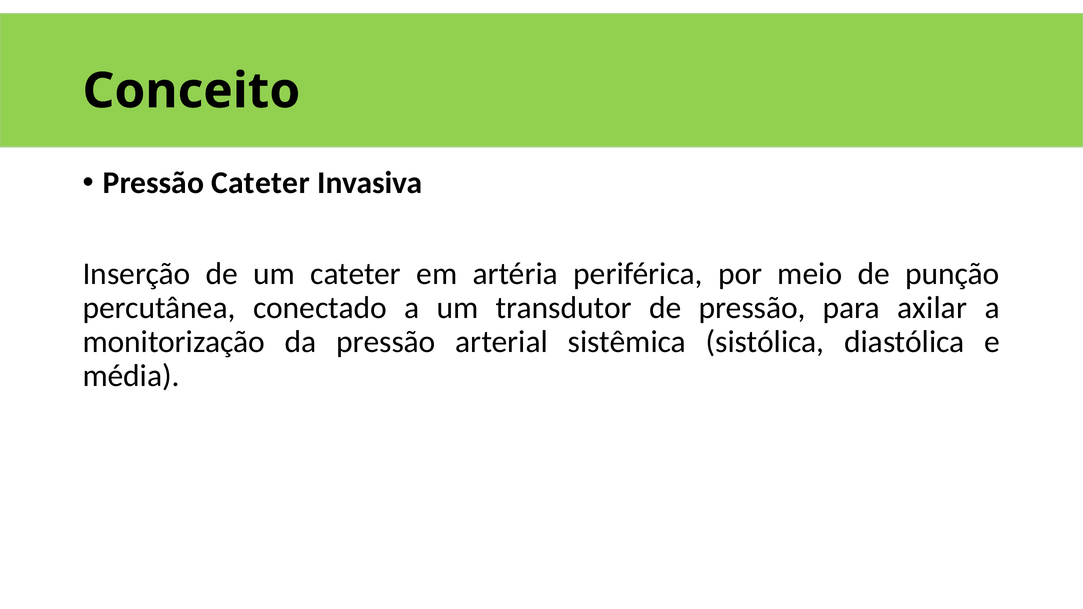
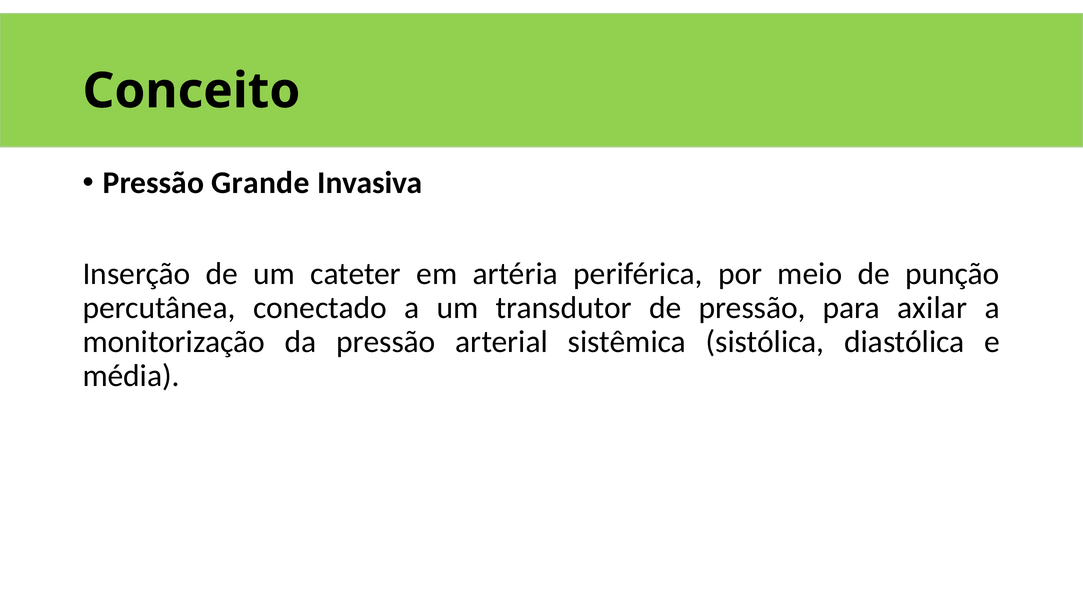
Pressão Cateter: Cateter -> Grande
